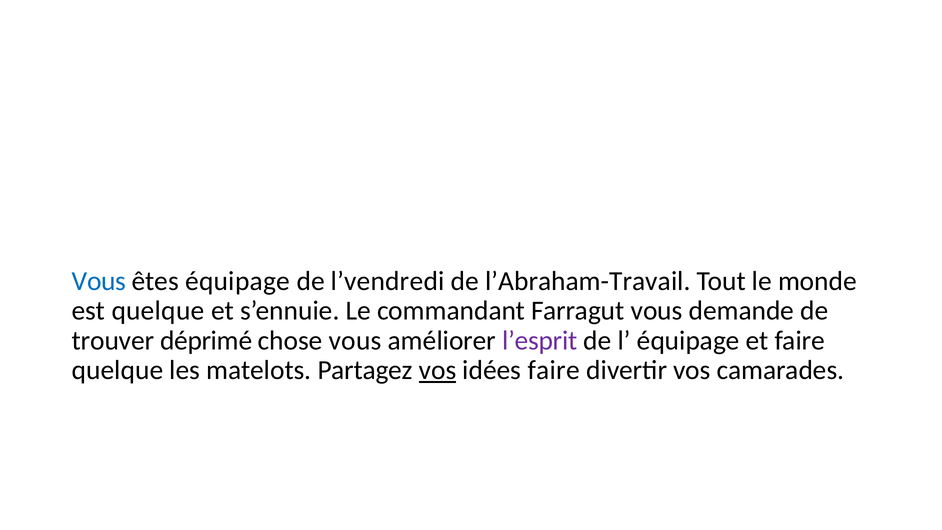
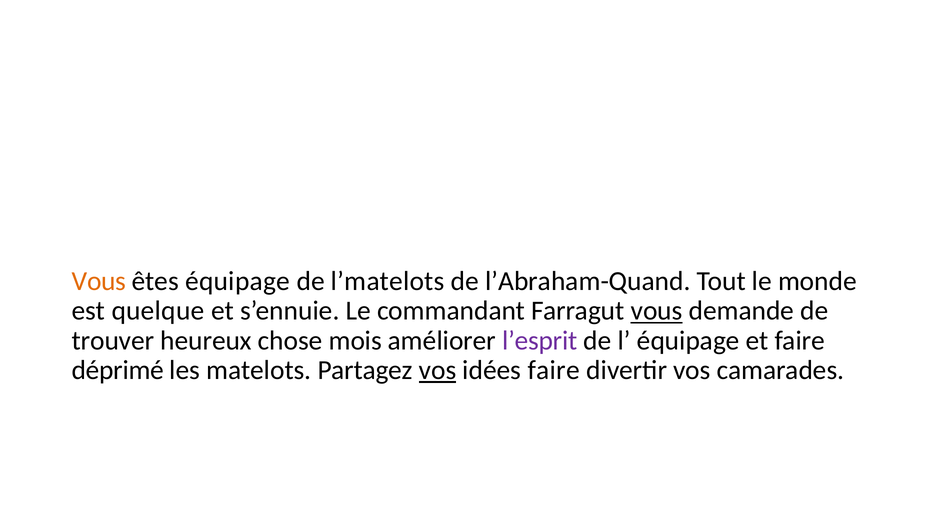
Vous at (99, 281) colour: blue -> orange
l’vendredi: l’vendredi -> l’matelots
l’Abraham-Travail: l’Abraham-Travail -> l’Abraham-Quand
vous at (657, 311) underline: none -> present
déprimé: déprimé -> heureux
chose vous: vous -> mois
quelque at (118, 370): quelque -> déprimé
